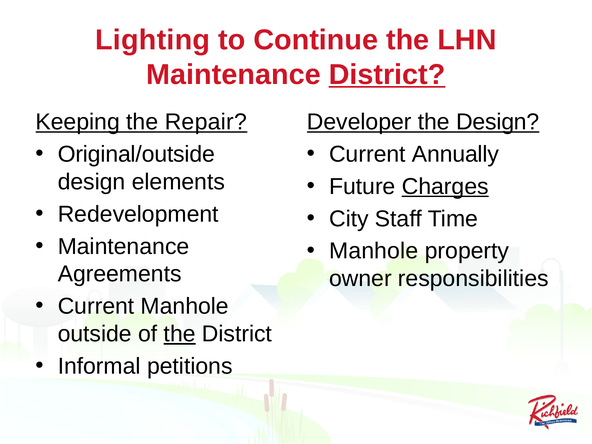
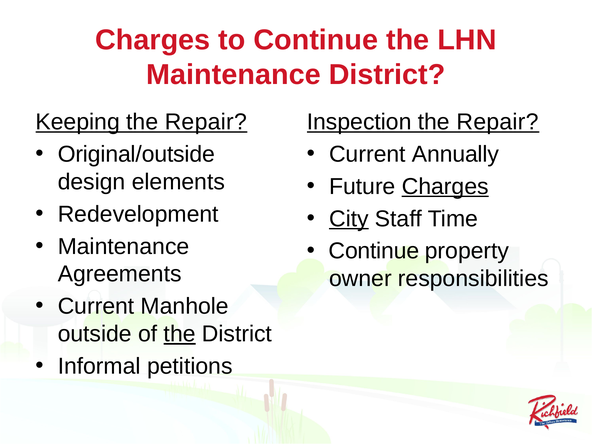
Lighting at (153, 40): Lighting -> Charges
District at (387, 75) underline: present -> none
Developer: Developer -> Inspection
Design at (498, 122): Design -> Repair
City underline: none -> present
Manhole at (374, 251): Manhole -> Continue
